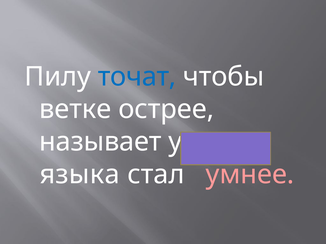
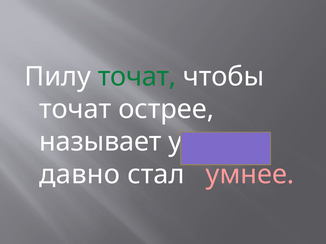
точат at (137, 77) colour: blue -> green
ветке at (75, 109): ветке -> точат
языка: языка -> давно
